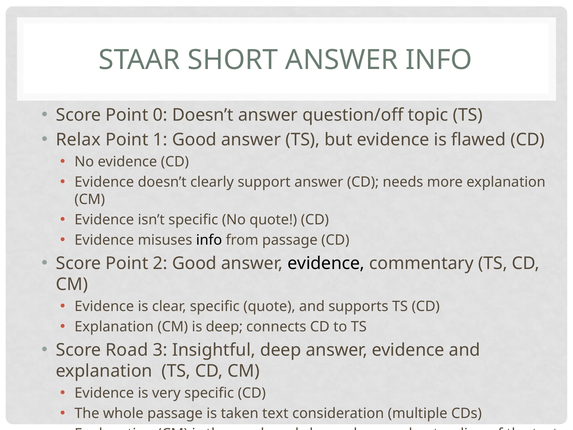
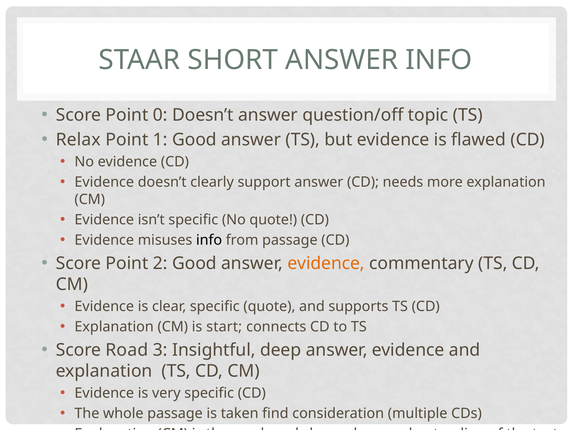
evidence at (326, 263) colour: black -> orange
is deep: deep -> start
taken text: text -> find
